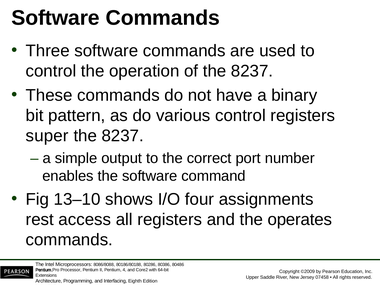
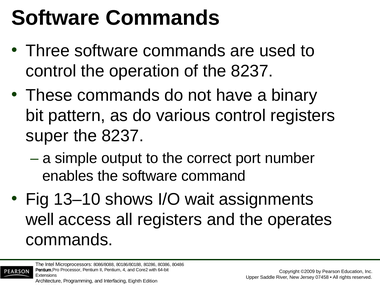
four: four -> wait
rest: rest -> well
